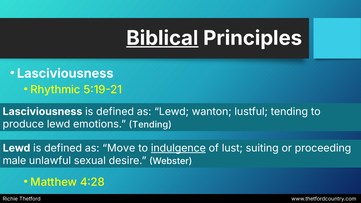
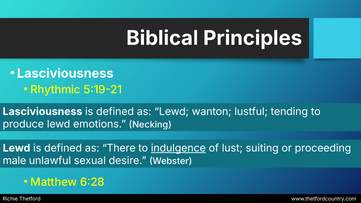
Biblical underline: present -> none
emotions Tending: Tending -> Necking
Move: Move -> There
4:28: 4:28 -> 6:28
